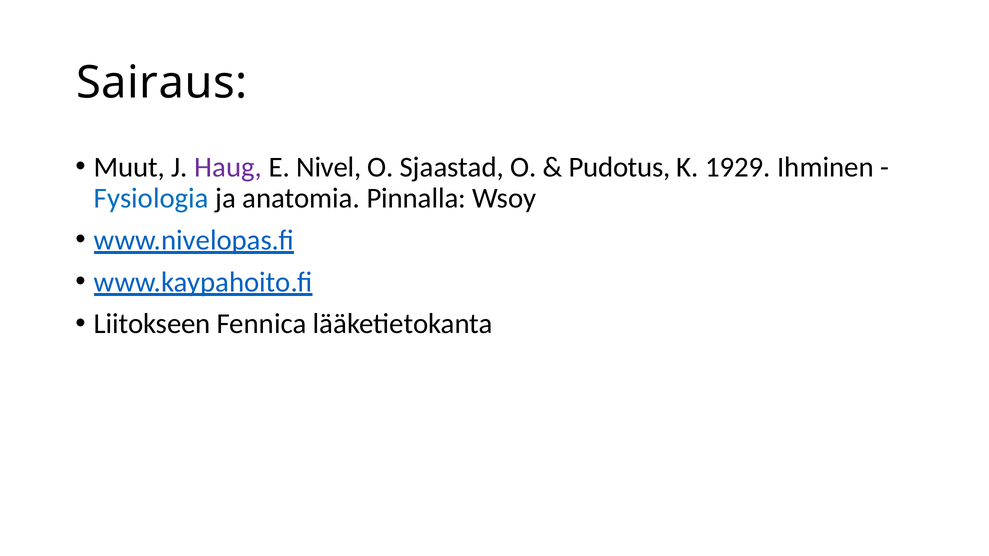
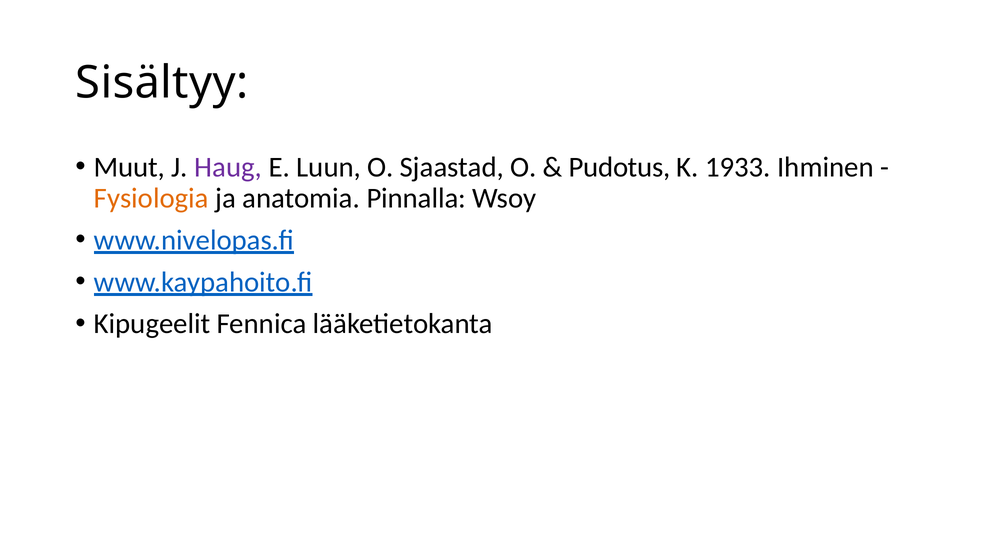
Sairaus: Sairaus -> Sisältyy
Nivel: Nivel -> Luun
1929: 1929 -> 1933
Fysiologia colour: blue -> orange
Liitokseen: Liitokseen -> Kipugeelit
